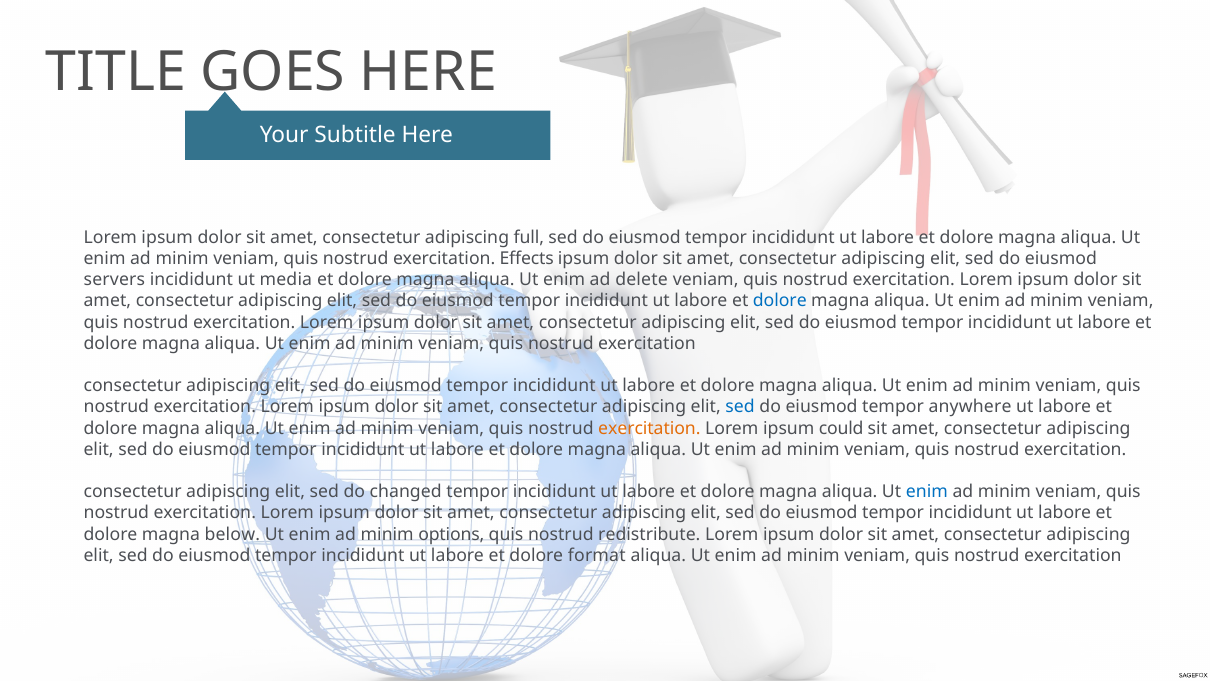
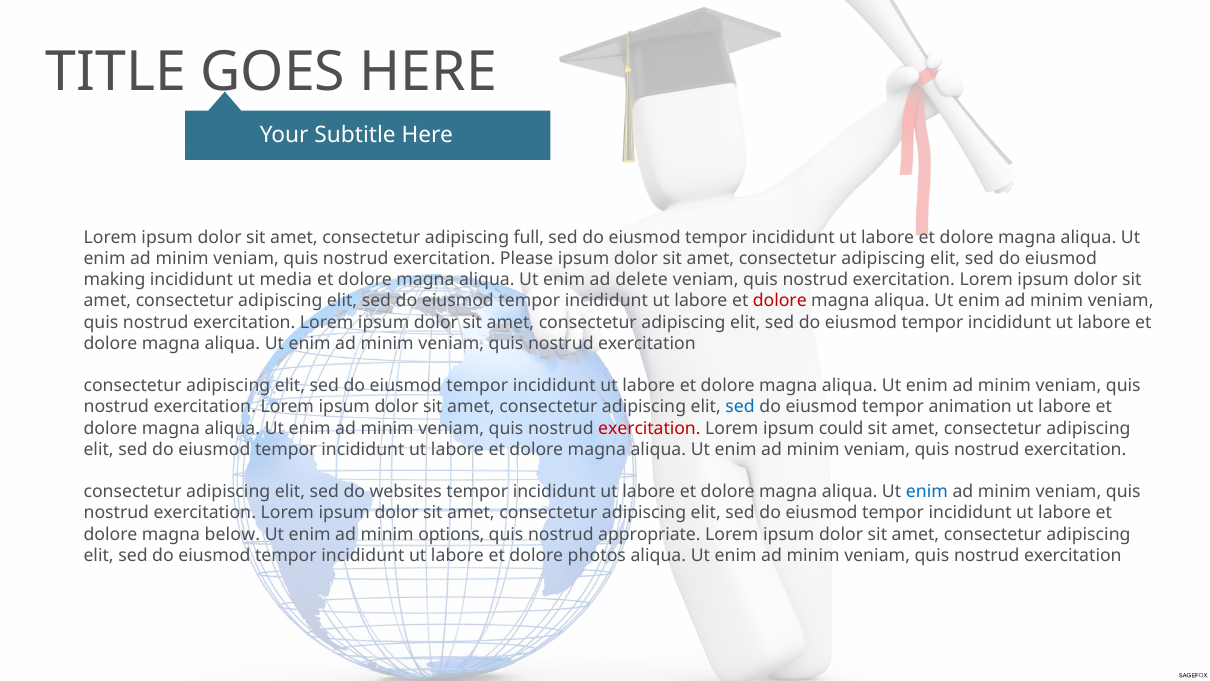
Effects: Effects -> Please
servers: servers -> making
dolore at (780, 301) colour: blue -> red
anywhere: anywhere -> animation
exercitation at (649, 428) colour: orange -> red
changed: changed -> websites
redistribute: redistribute -> appropriate
format: format -> photos
